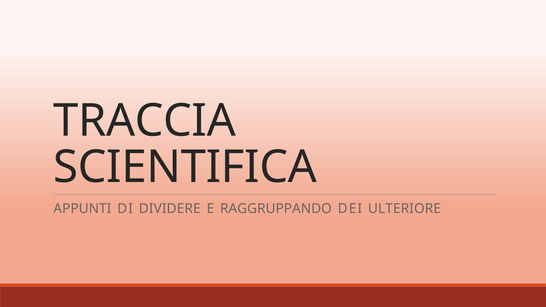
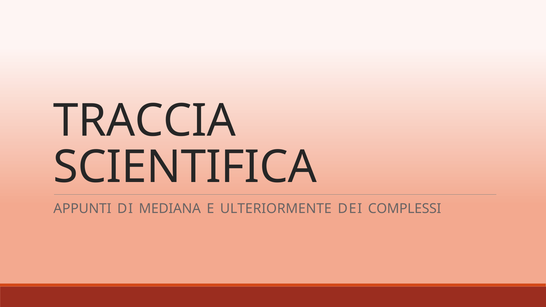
DIVIDERE: DIVIDERE -> MEDIANA
RAGGRUPPANDO: RAGGRUPPANDO -> ULTERIORMENTE
ULTERIORE: ULTERIORE -> COMPLESSI
